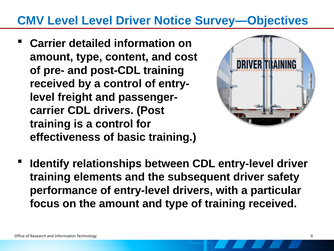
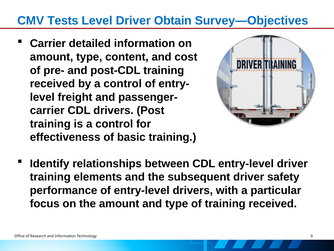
CMV Level: Level -> Tests
Notice: Notice -> Obtain
